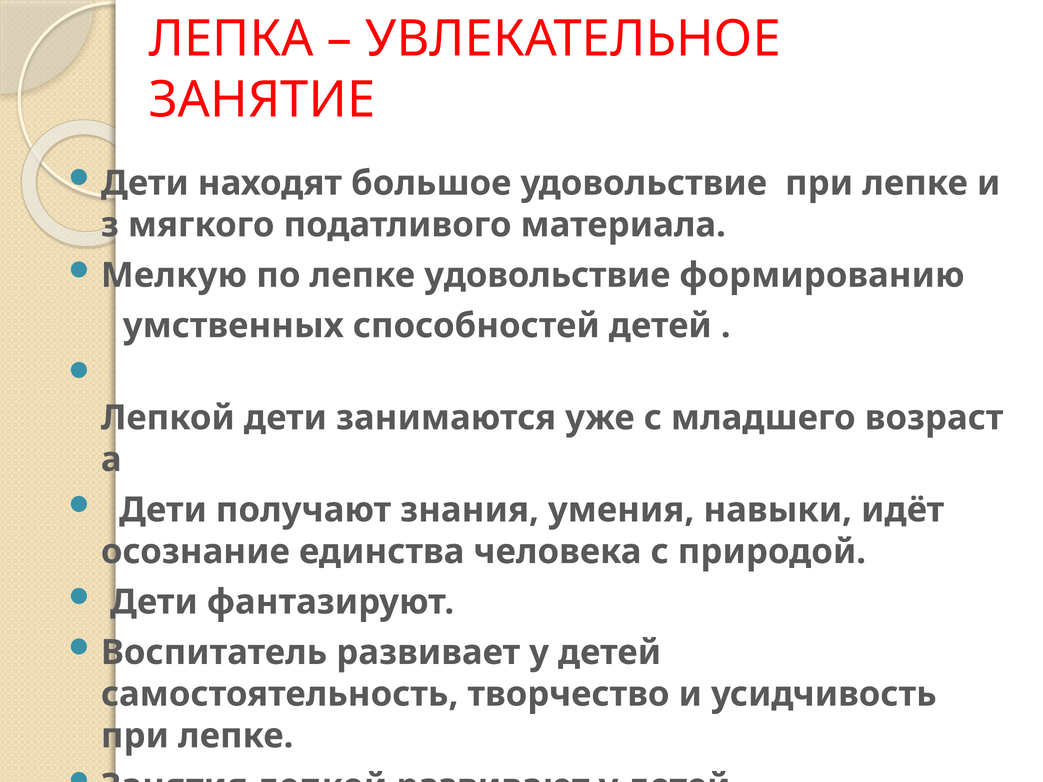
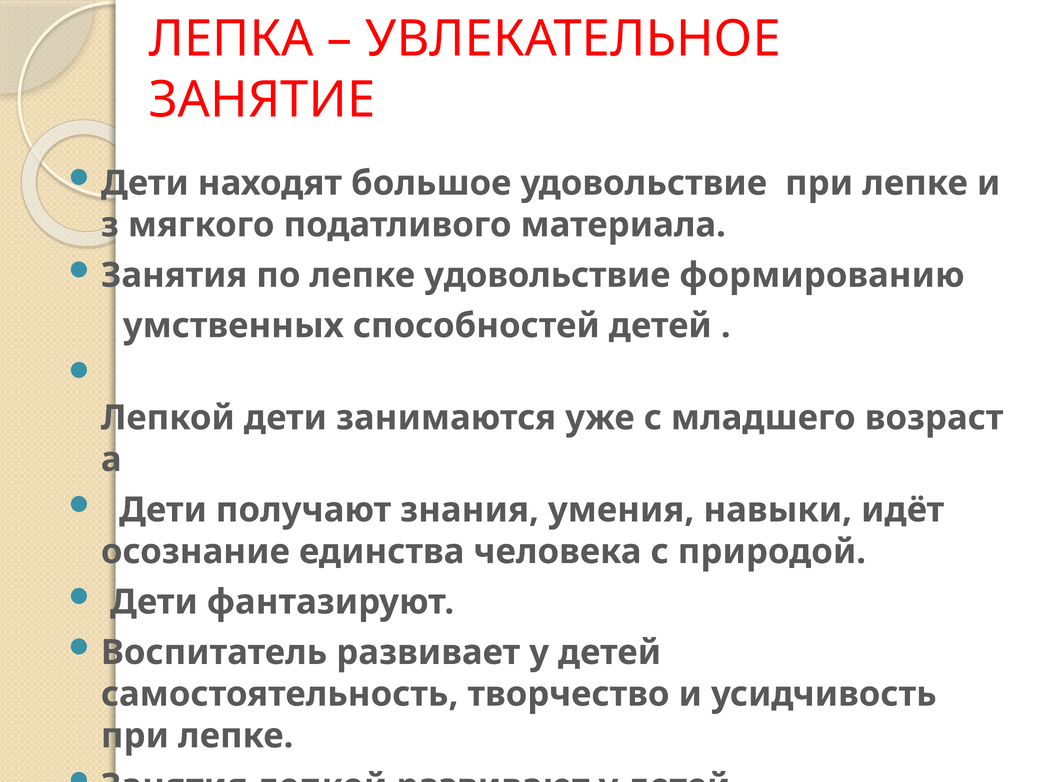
Мелкую at (174, 275): Мелкую -> Занятия
